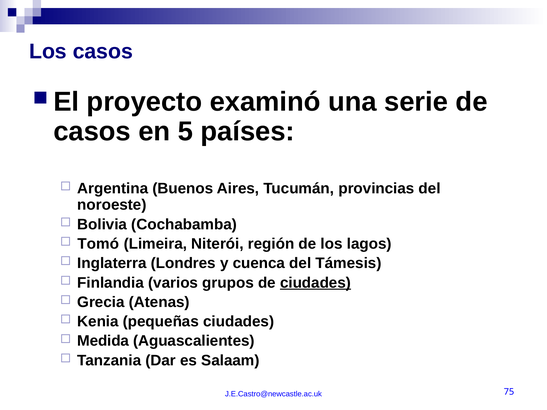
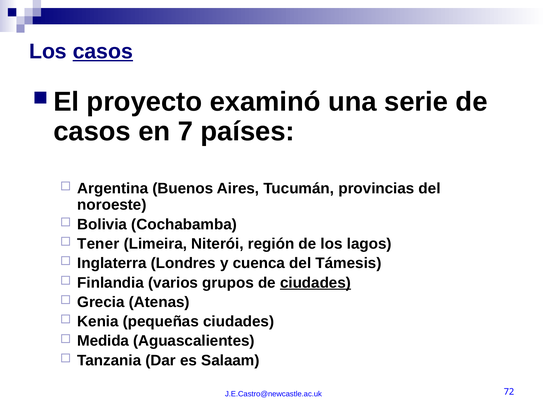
casos at (103, 52) underline: none -> present
5: 5 -> 7
Tomó: Tomó -> Tener
75: 75 -> 72
